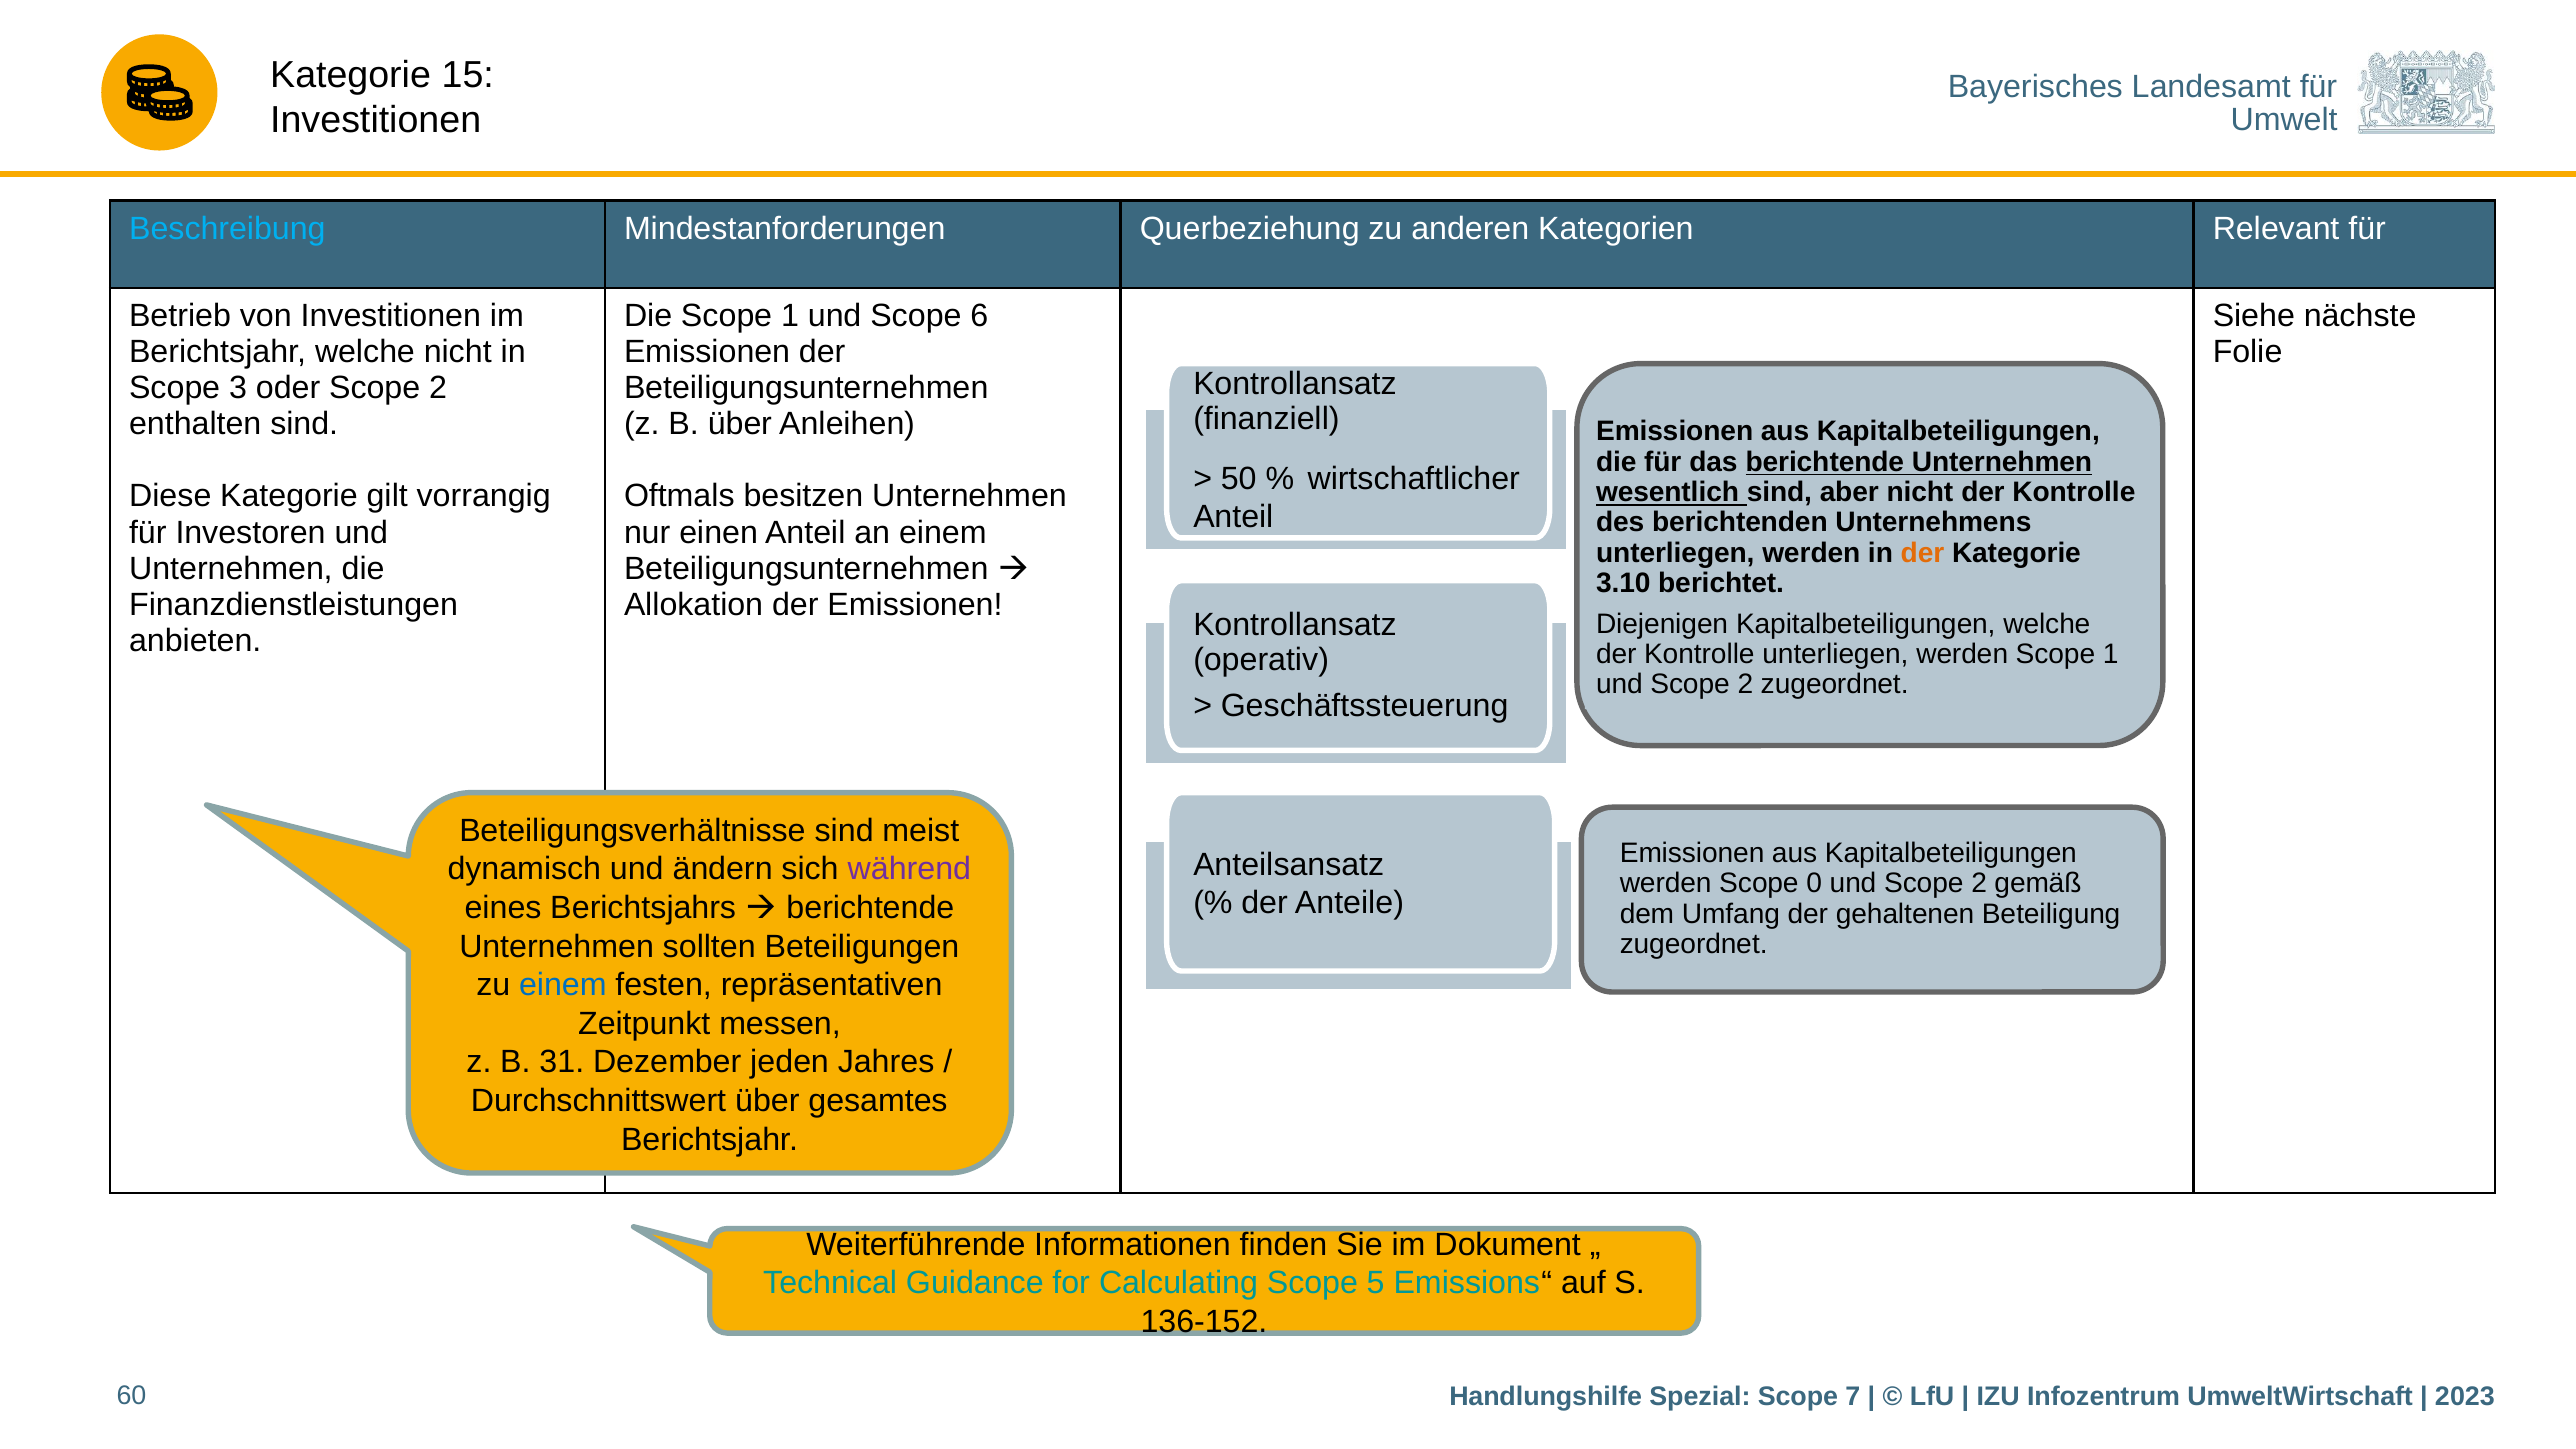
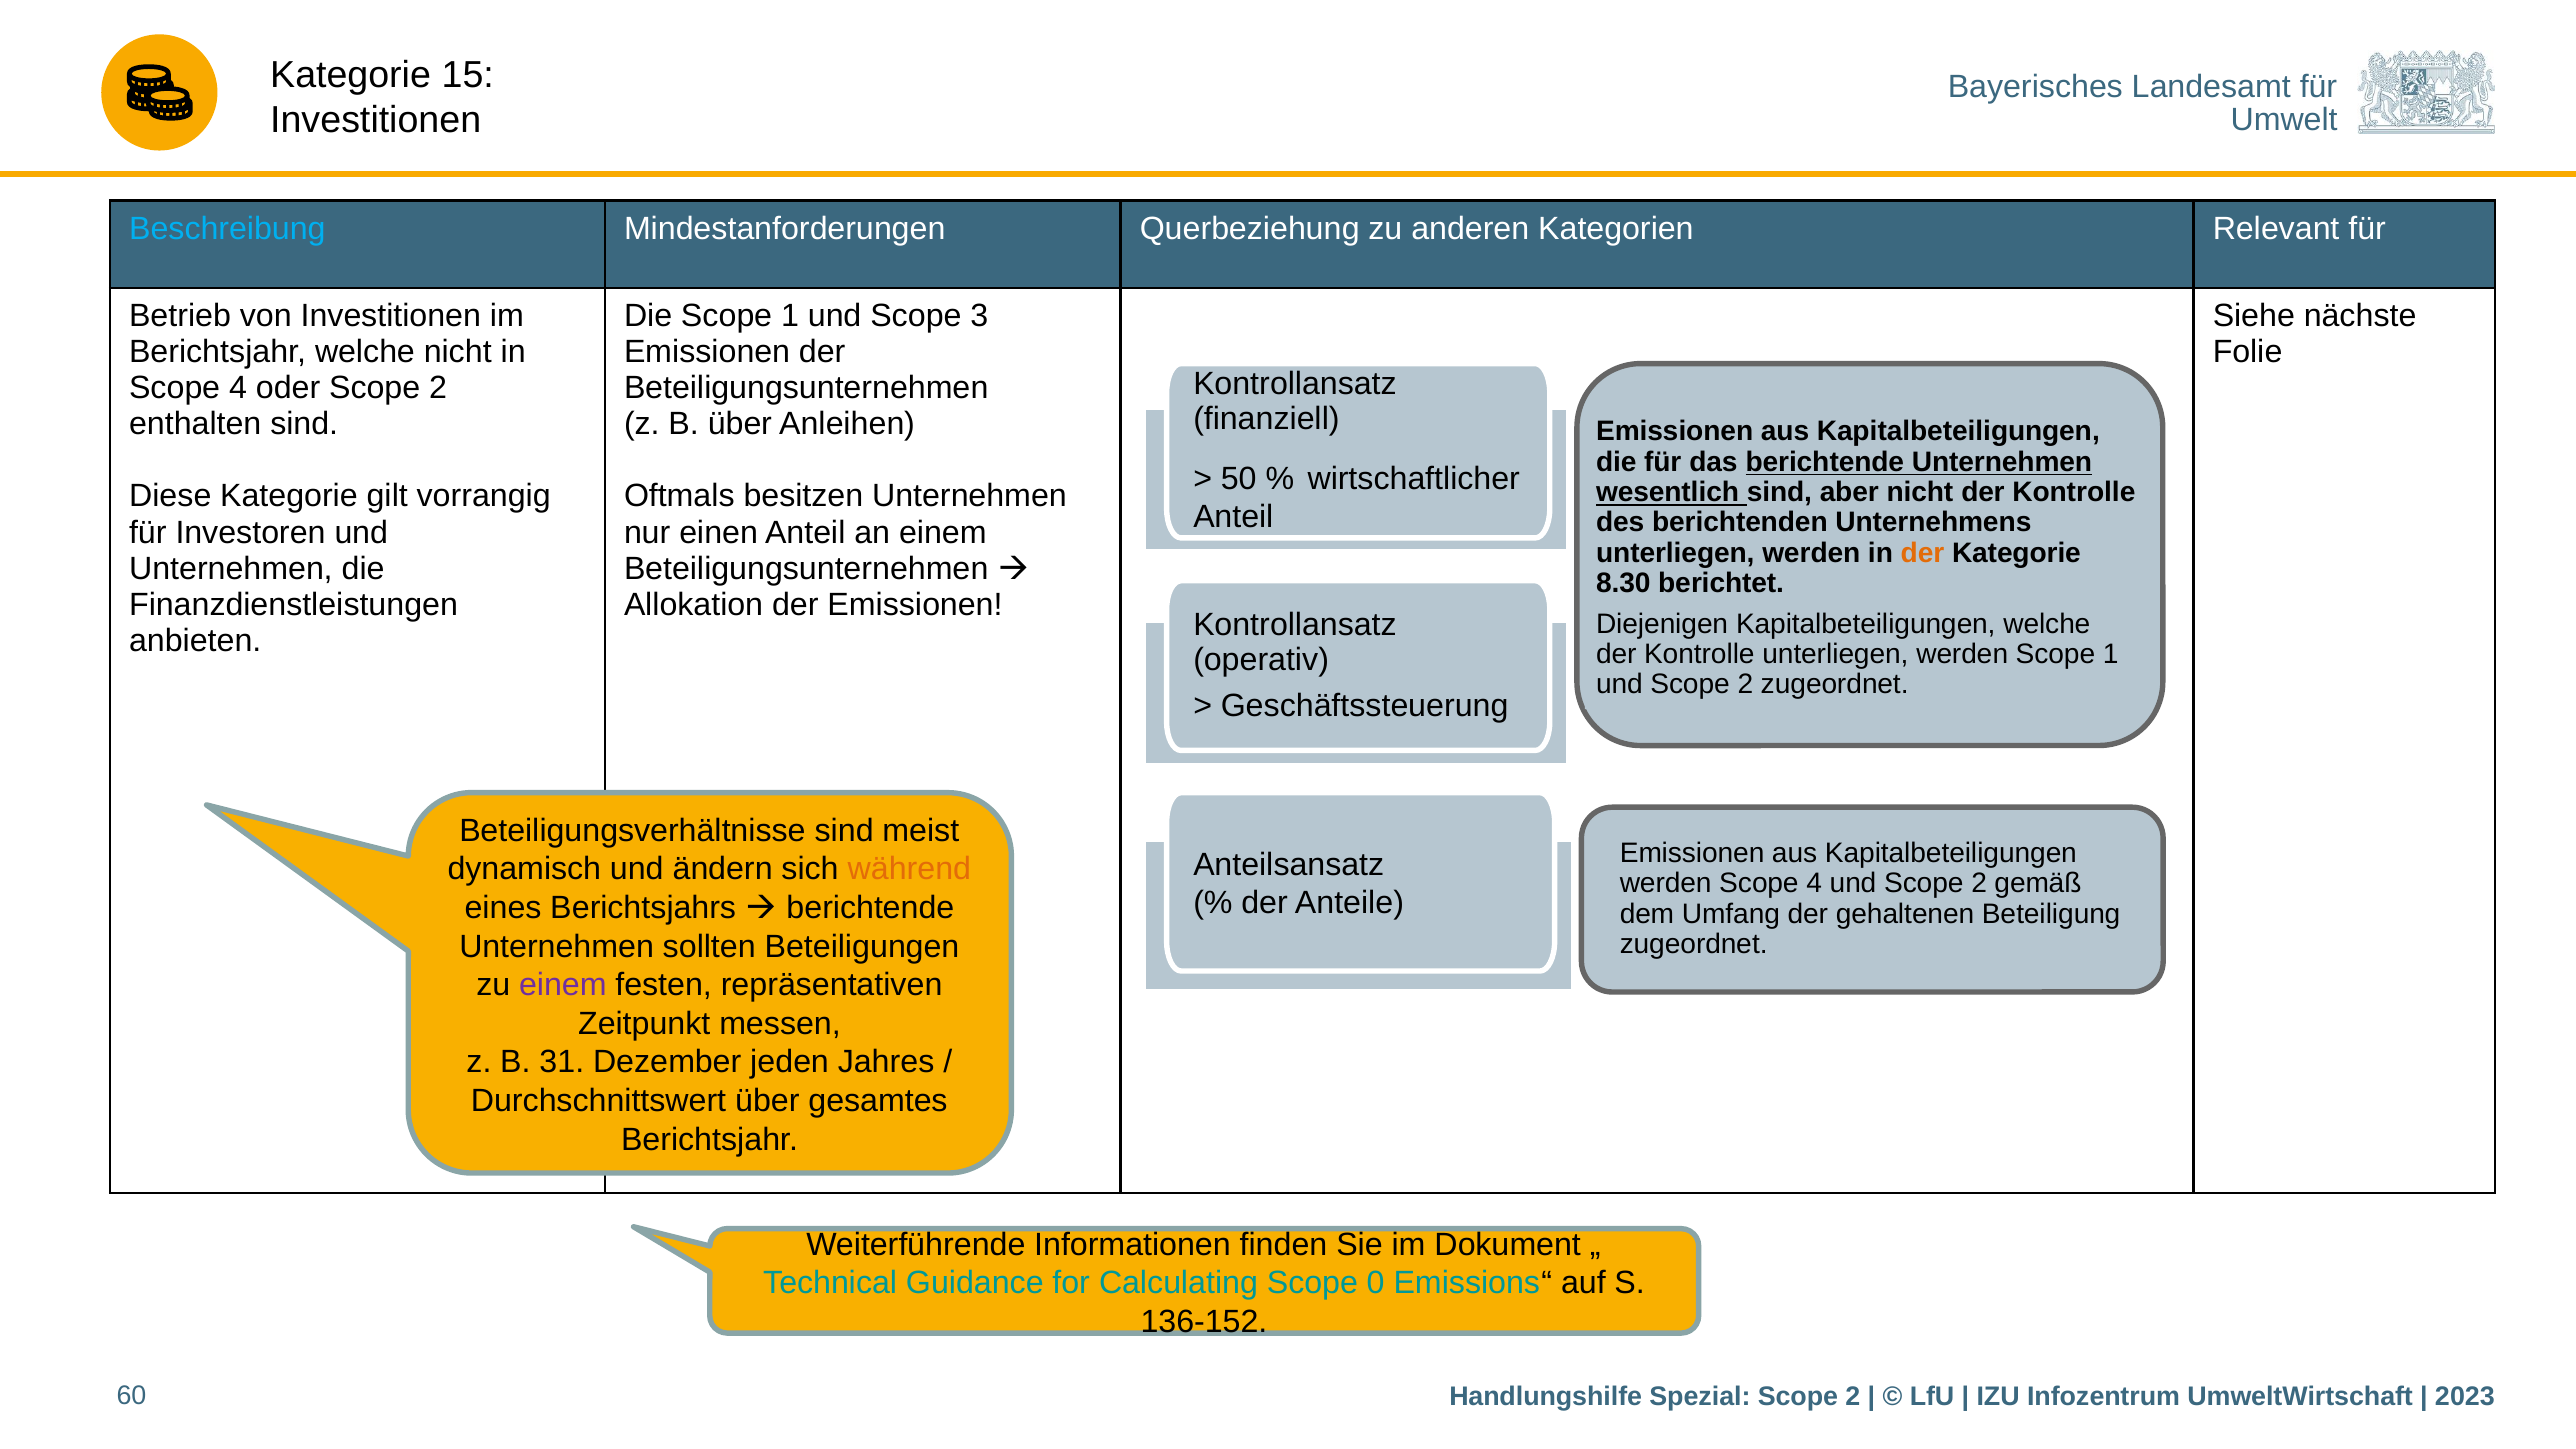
6: 6 -> 3
3 at (238, 388): 3 -> 4
3.10: 3.10 -> 8.30
während colour: purple -> orange
werden Scope 0: 0 -> 4
einem at (563, 985) colour: blue -> purple
5: 5 -> 0
Spezial Scope 7: 7 -> 2
